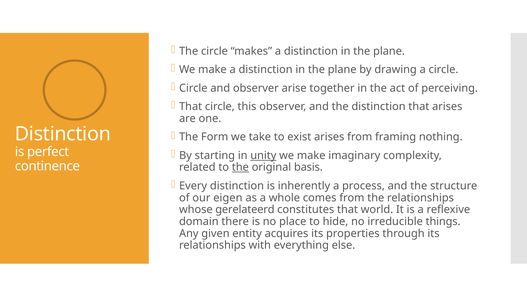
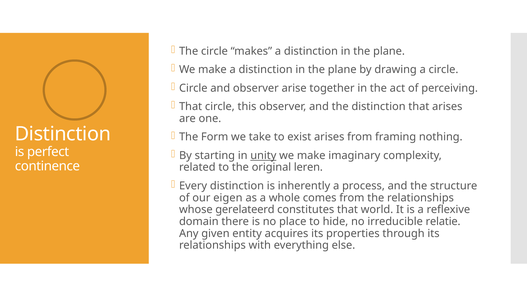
the at (240, 167) underline: present -> none
basis: basis -> leren
things: things -> relatie
